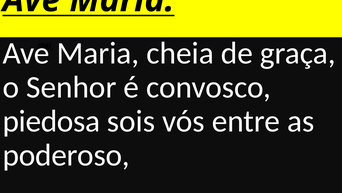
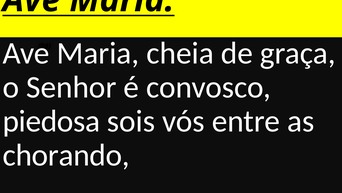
poderoso: poderoso -> chorando
